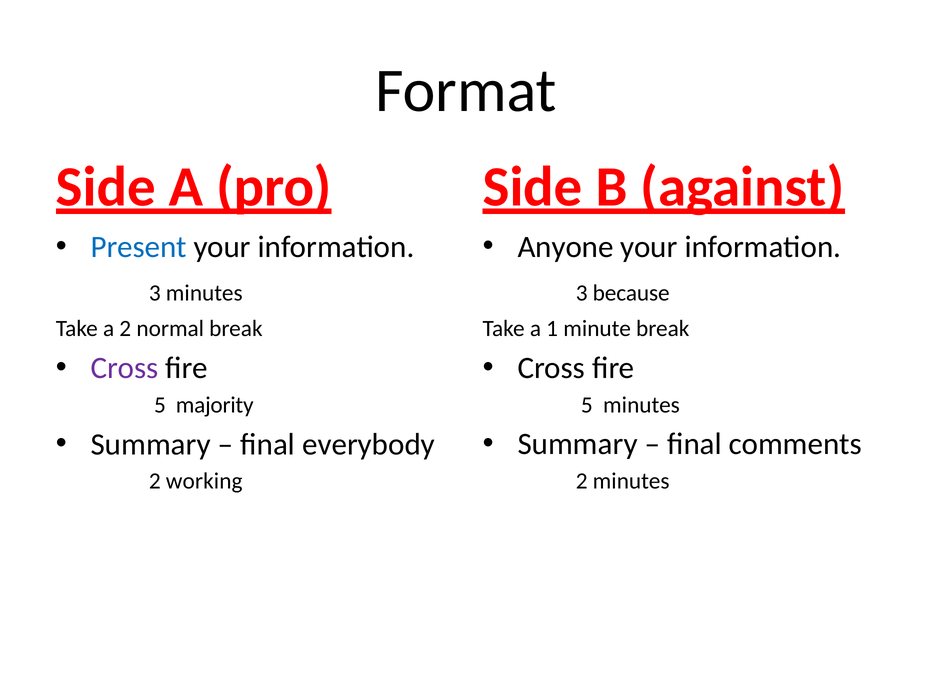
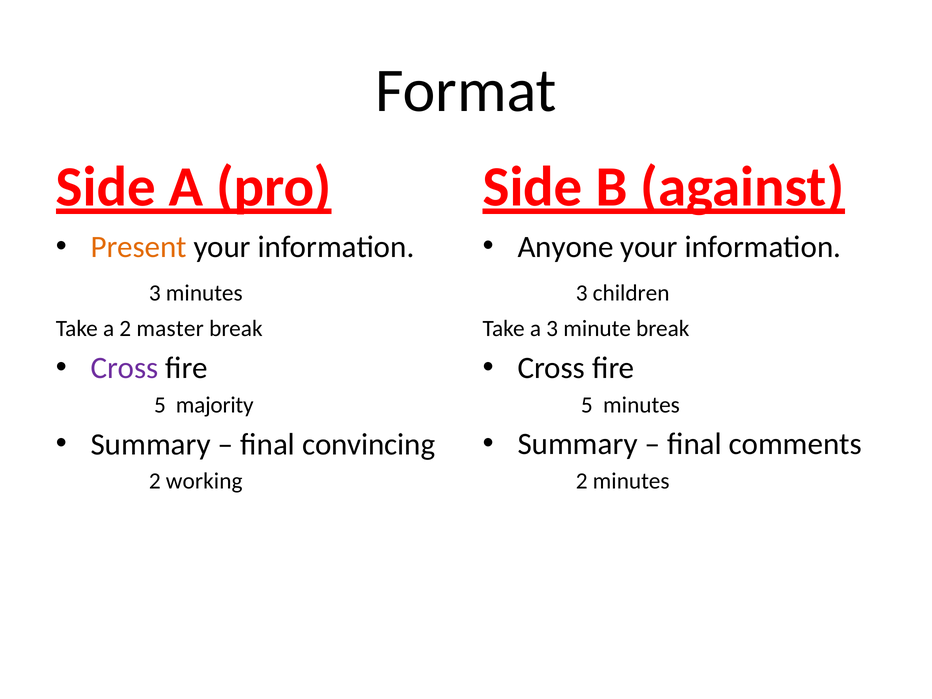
Present colour: blue -> orange
because: because -> children
a 1: 1 -> 3
normal: normal -> master
everybody: everybody -> convincing
